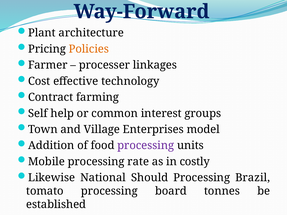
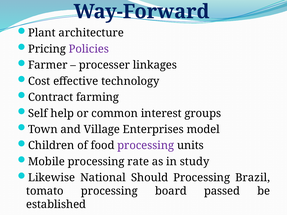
Policies colour: orange -> purple
Addition: Addition -> Children
costly: costly -> study
tonnes: tonnes -> passed
